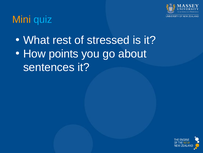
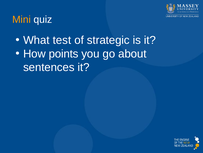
quiz colour: light blue -> white
rest: rest -> test
stressed: stressed -> strategic
